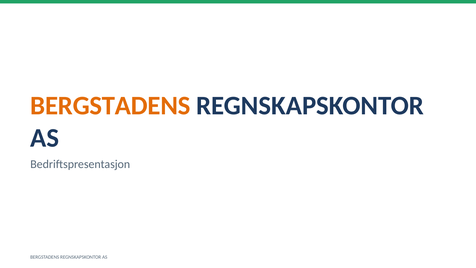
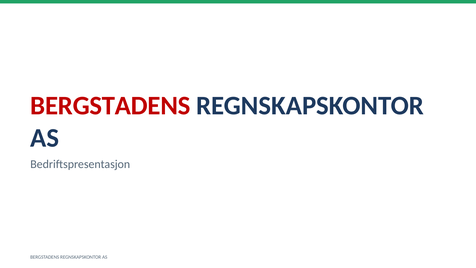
BERGSTADENS at (110, 106) colour: orange -> red
